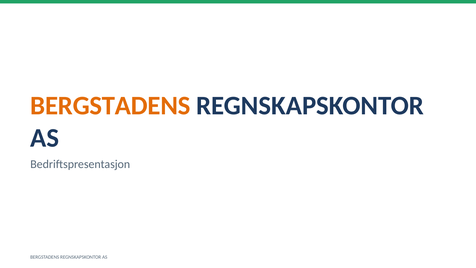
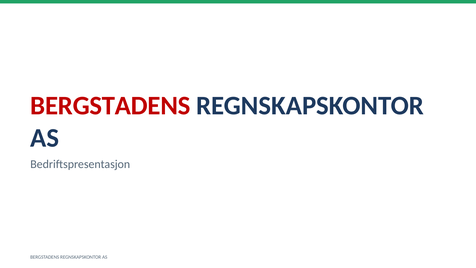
BERGSTADENS at (110, 106) colour: orange -> red
